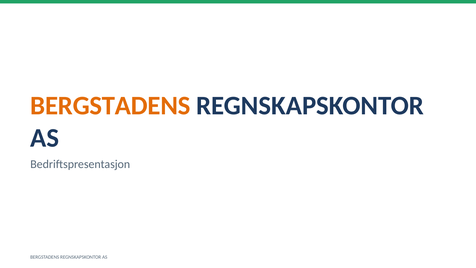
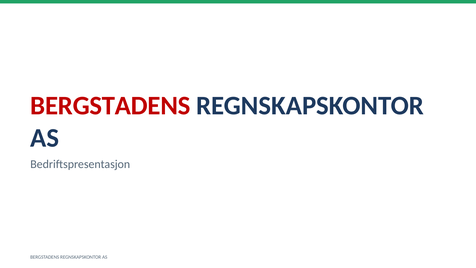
BERGSTADENS at (110, 106) colour: orange -> red
